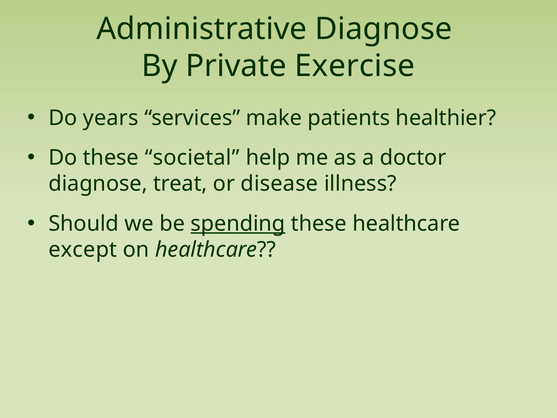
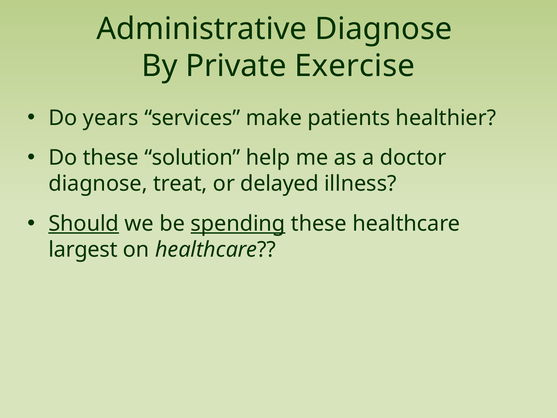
societal: societal -> solution
disease: disease -> delayed
Should underline: none -> present
except: except -> largest
